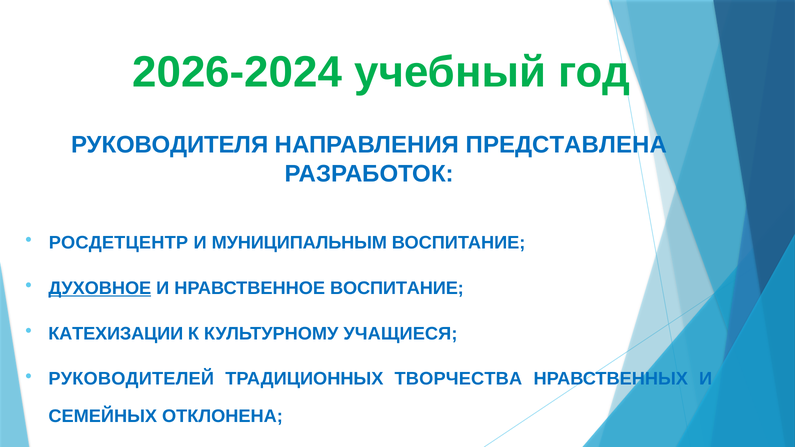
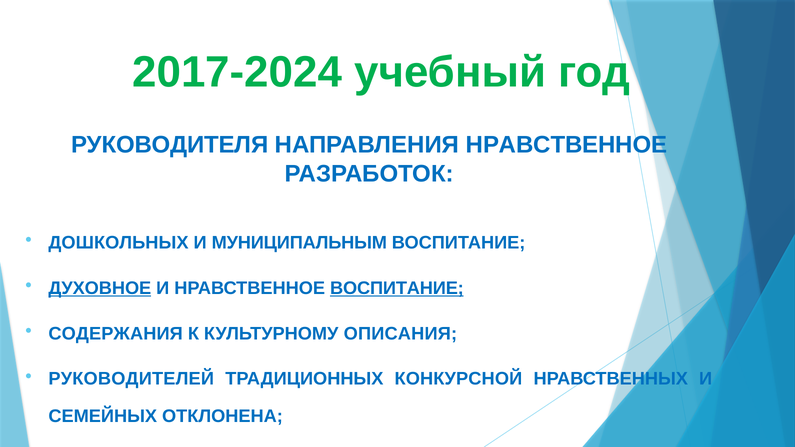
2026-2024: 2026-2024 -> 2017-2024
НАПРАВЛЕНИЯ ПРЕДСТАВЛЕНА: ПРЕДСТАВЛЕНА -> НРАВСТВЕННОЕ
РОСДЕТЦЕНТР: РОСДЕТЦЕНТР -> ДОШКОЛЬНЫХ
ВОСПИТАНИЕ at (397, 288) underline: none -> present
КАТЕХИЗАЦИИ: КАТЕХИЗАЦИИ -> СОДЕРЖАНИЯ
УЧАЩИЕСЯ: УЧАЩИЕСЯ -> ОПИСАНИЯ
ТВОРЧЕСТВА: ТВОРЧЕСТВА -> КОНКУРСНОЙ
